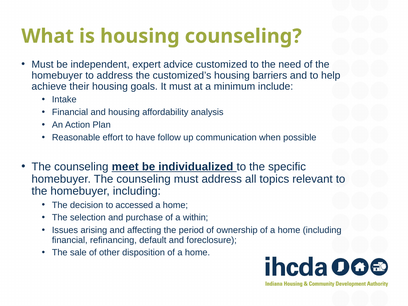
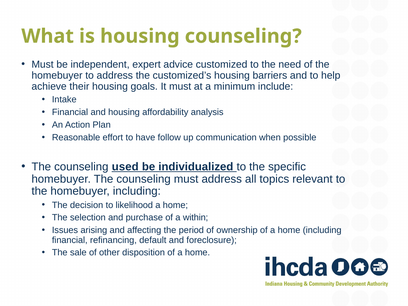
meet: meet -> used
accessed: accessed -> likelihood
